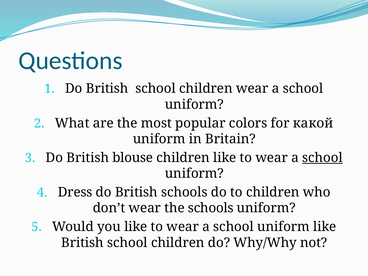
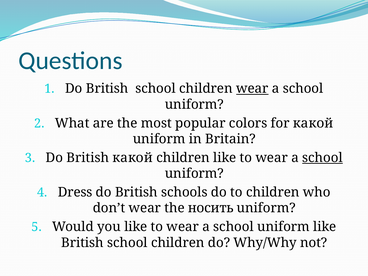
wear at (252, 89) underline: none -> present
British blouse: blouse -> какой
the schools: schools -> носить
